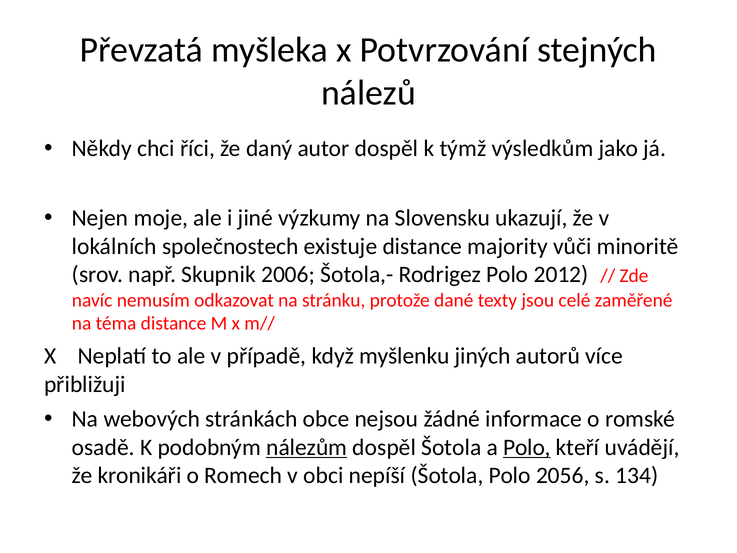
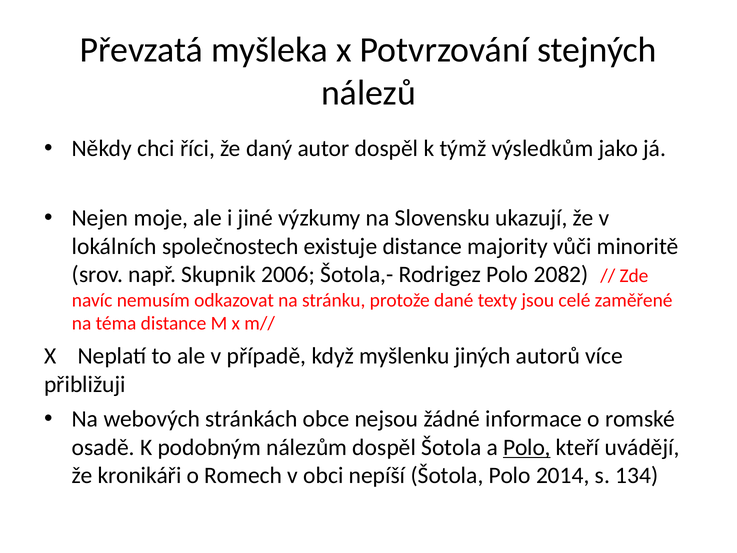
2012: 2012 -> 2082
nálezům underline: present -> none
2056: 2056 -> 2014
